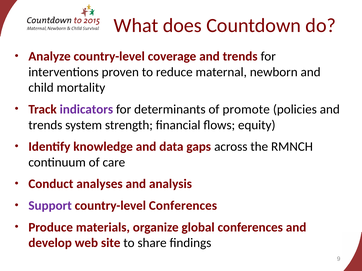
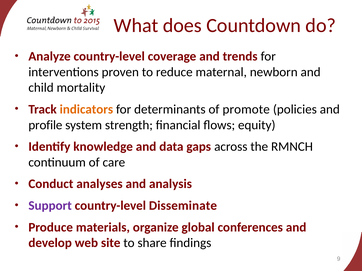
indicators colour: purple -> orange
trends at (45, 125): trends -> profile
country-level Conferences: Conferences -> Disseminate
